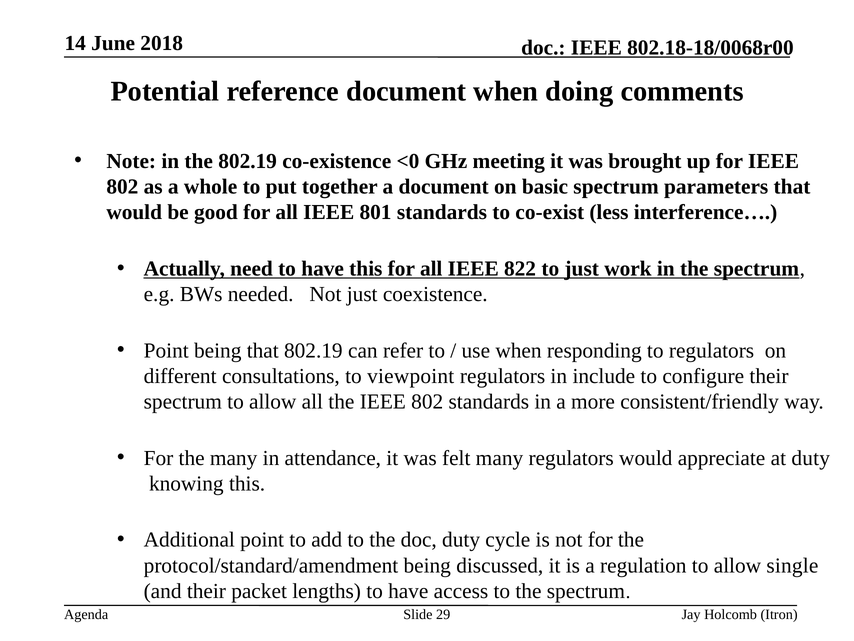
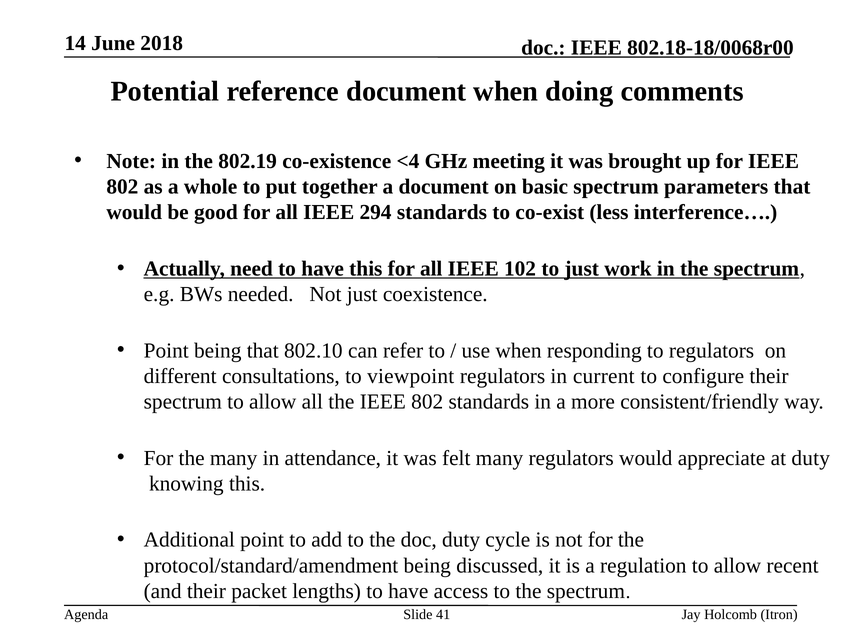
<0: <0 -> <4
801: 801 -> 294
822: 822 -> 102
that 802.19: 802.19 -> 802.10
include: include -> current
single: single -> recent
29: 29 -> 41
